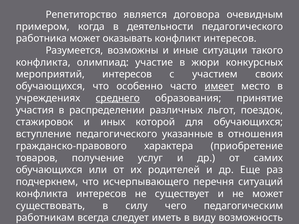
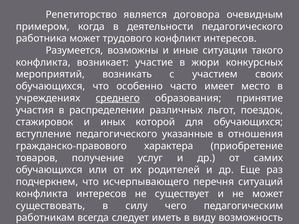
оказывать: оказывать -> трудового
олимпиад: олимпиад -> возникает
мероприятий интересов: интересов -> возникать
имеет underline: present -> none
